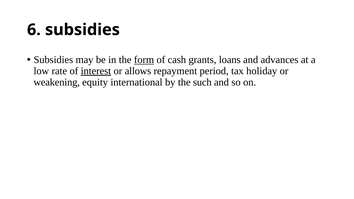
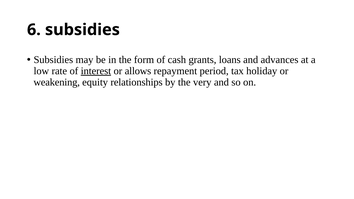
form underline: present -> none
international: international -> relationships
such: such -> very
